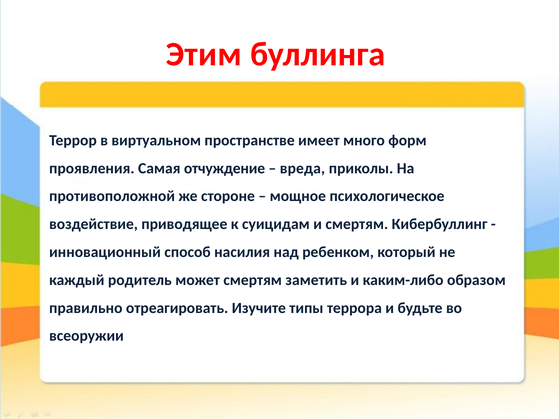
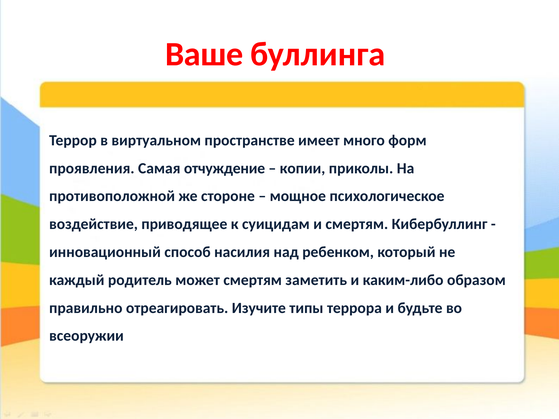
Этим: Этим -> Ваше
вреда: вреда -> копии
